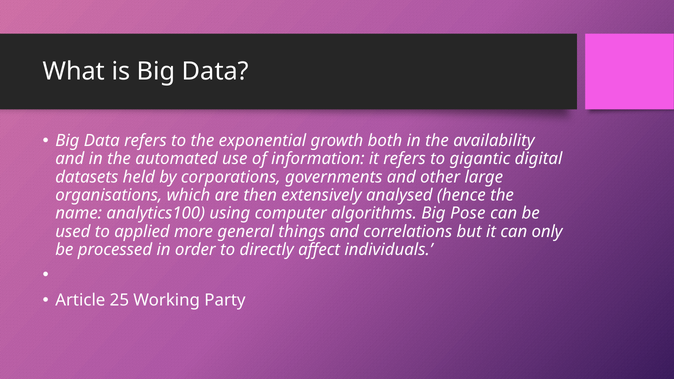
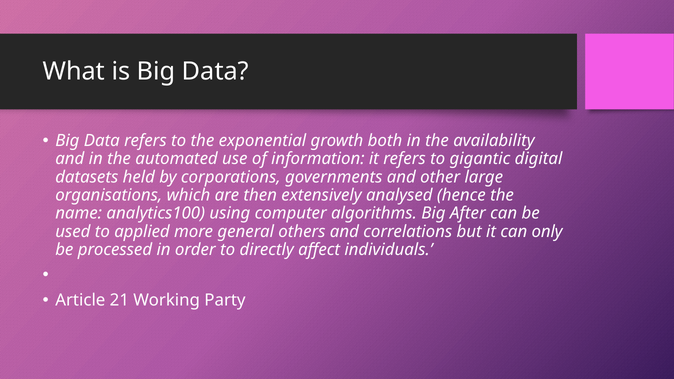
Pose: Pose -> After
things: things -> others
25: 25 -> 21
